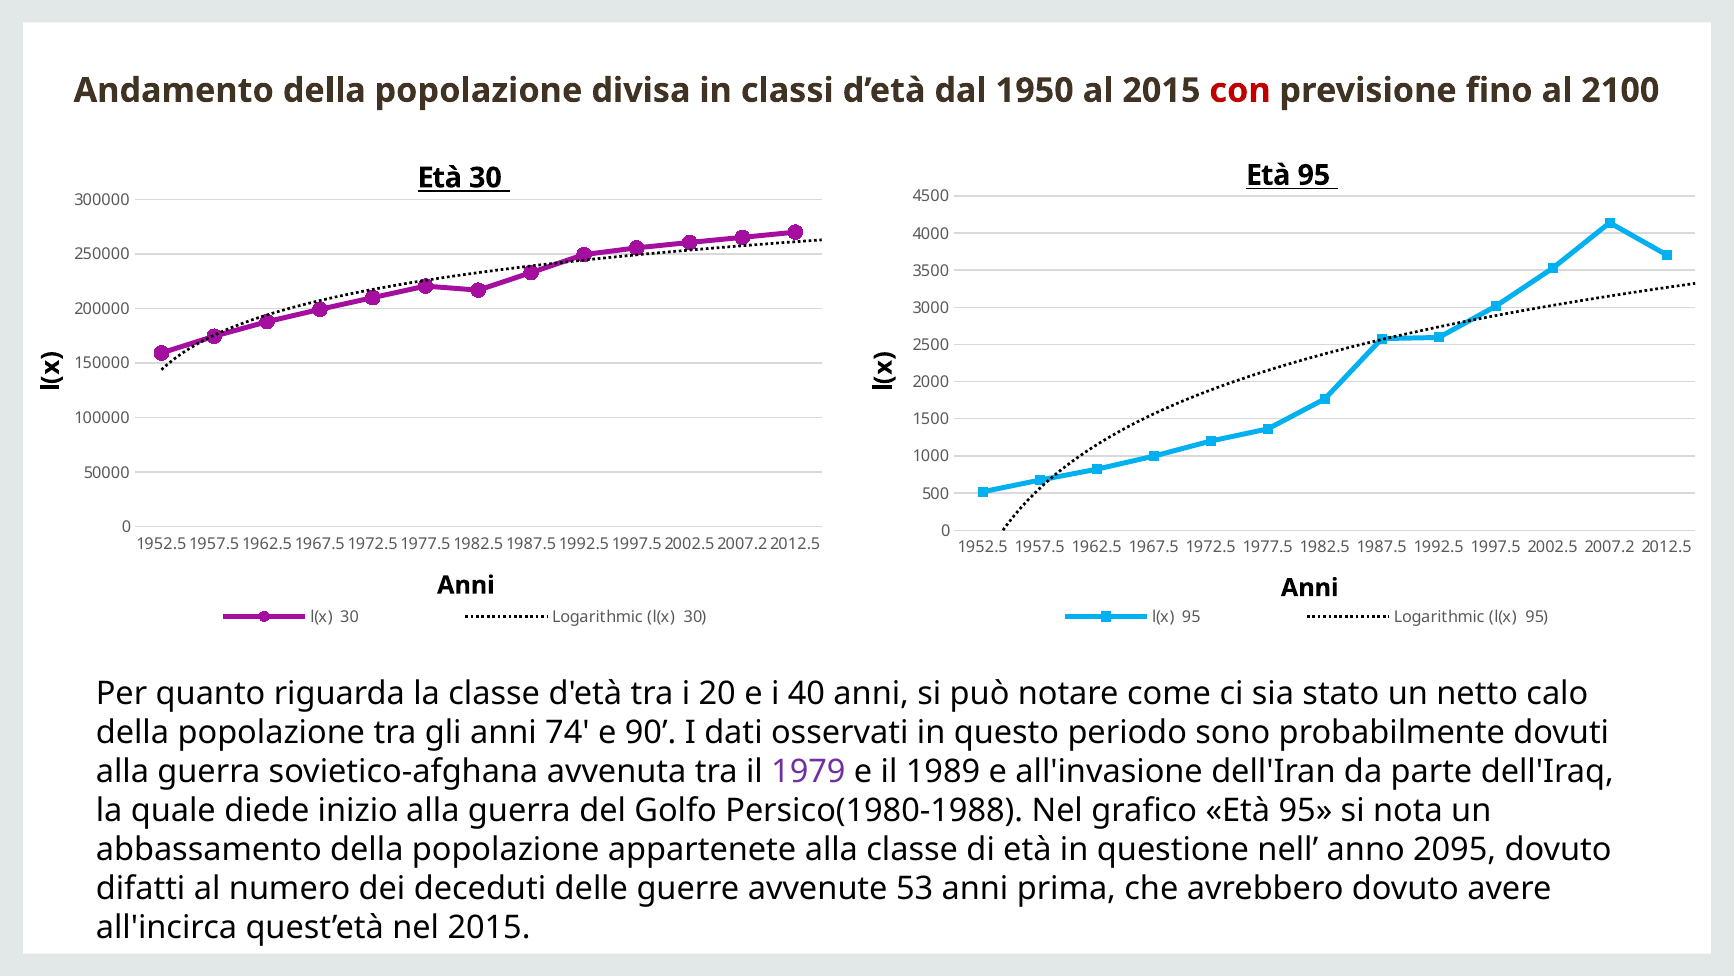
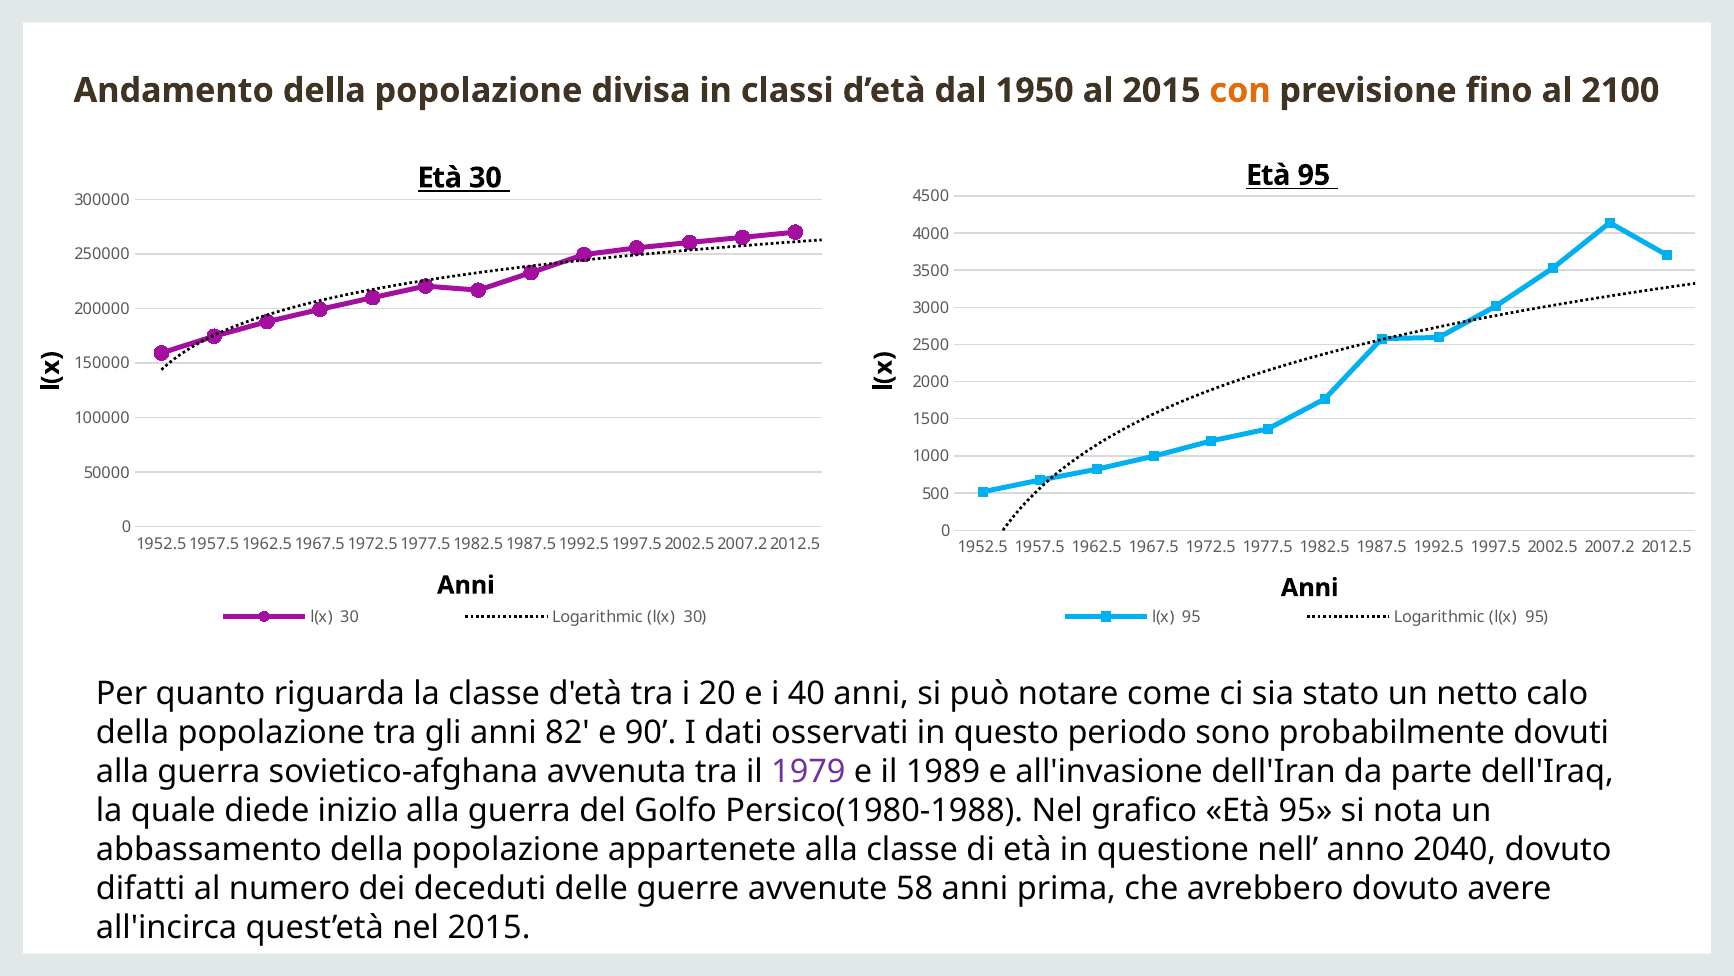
con colour: red -> orange
74: 74 -> 82
2095: 2095 -> 2040
53: 53 -> 58
